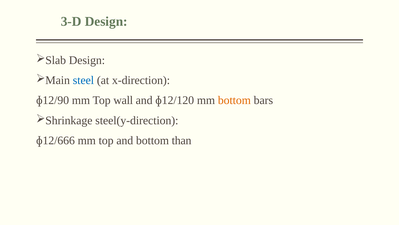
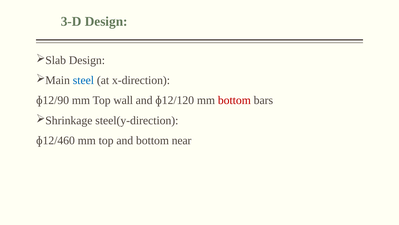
bottom at (234, 100) colour: orange -> red
ɸ12/666: ɸ12/666 -> ɸ12/460
than: than -> near
